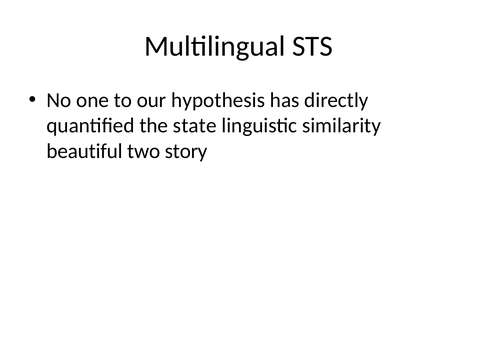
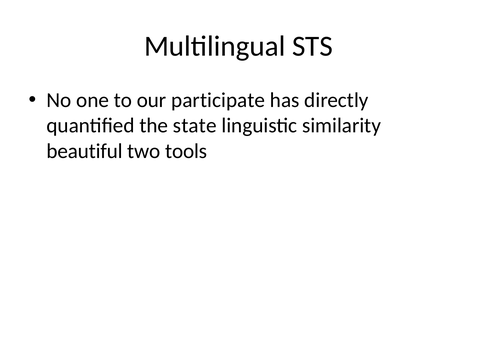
hypothesis: hypothesis -> participate
story: story -> tools
